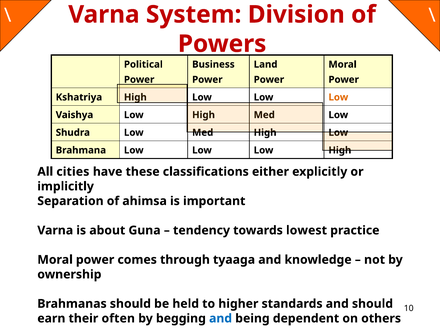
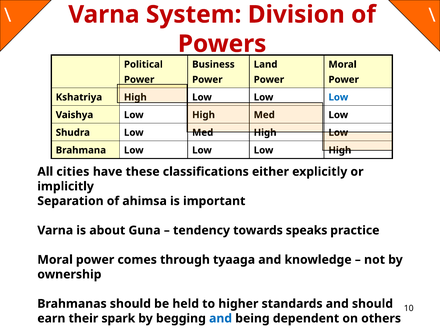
Low at (338, 97) colour: orange -> blue
lowest: lowest -> speaks
often: often -> spark
